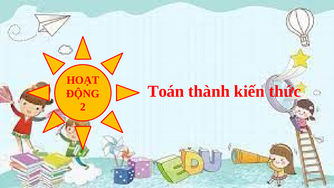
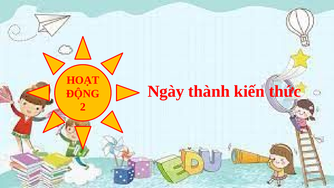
Toán: Toán -> Ngày
